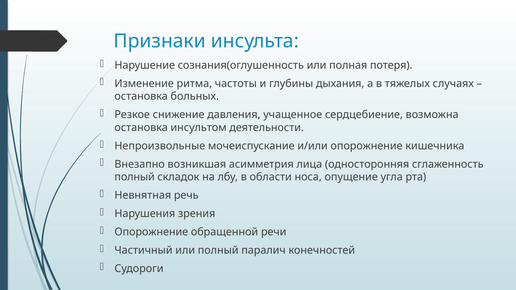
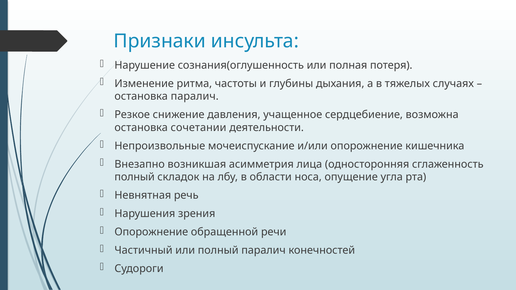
остановка больных: больных -> паралич
инсультом: инсультом -> сочетании
